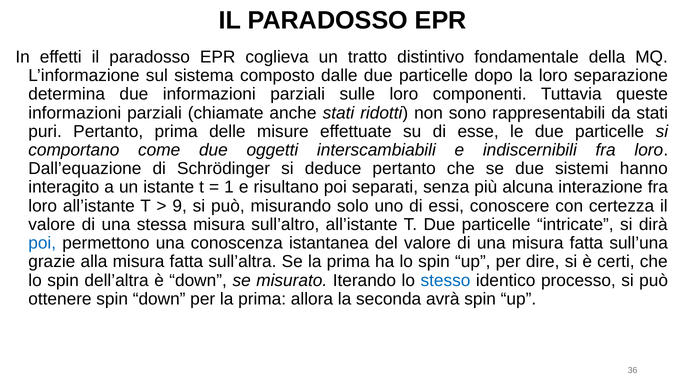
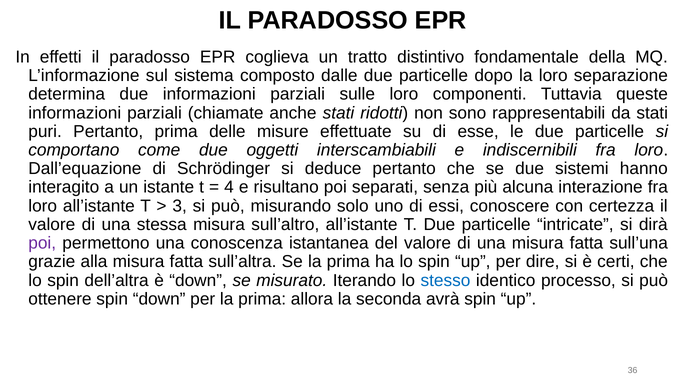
1: 1 -> 4
9: 9 -> 3
poi at (42, 243) colour: blue -> purple
